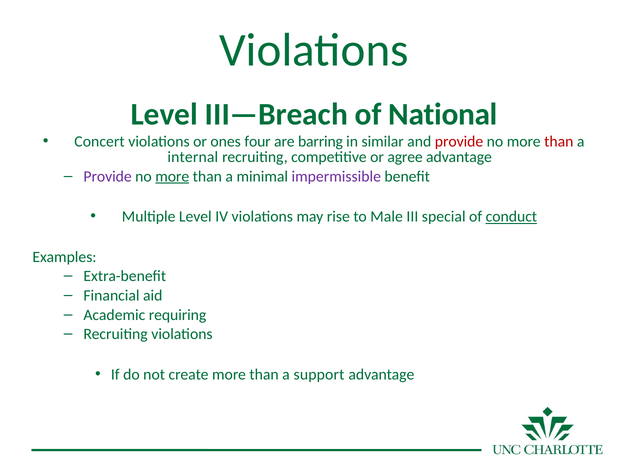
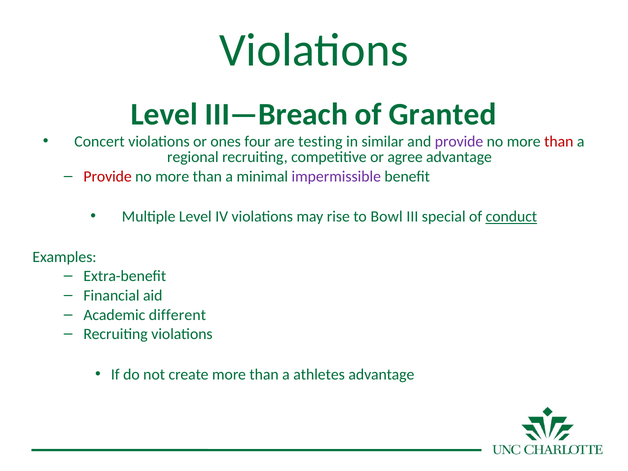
National: National -> Granted
barring: barring -> testing
provide at (459, 142) colour: red -> purple
internal: internal -> regional
Provide at (108, 176) colour: purple -> red
more at (172, 176) underline: present -> none
Male: Male -> Bowl
requiring: requiring -> different
support: support -> athletes
